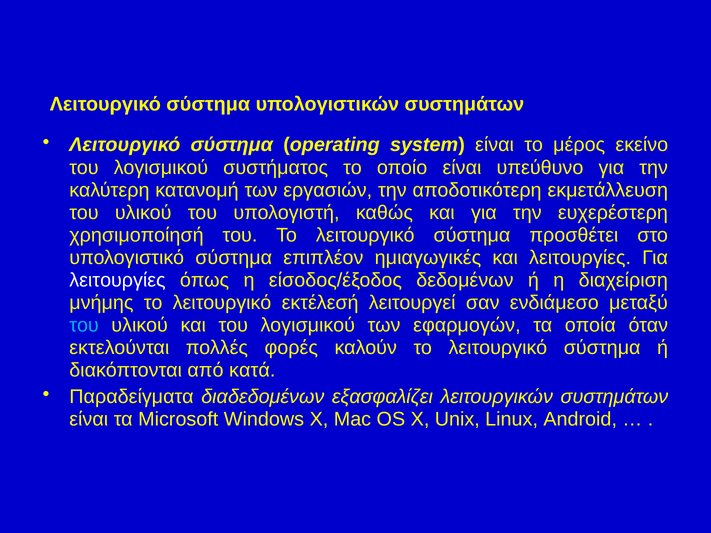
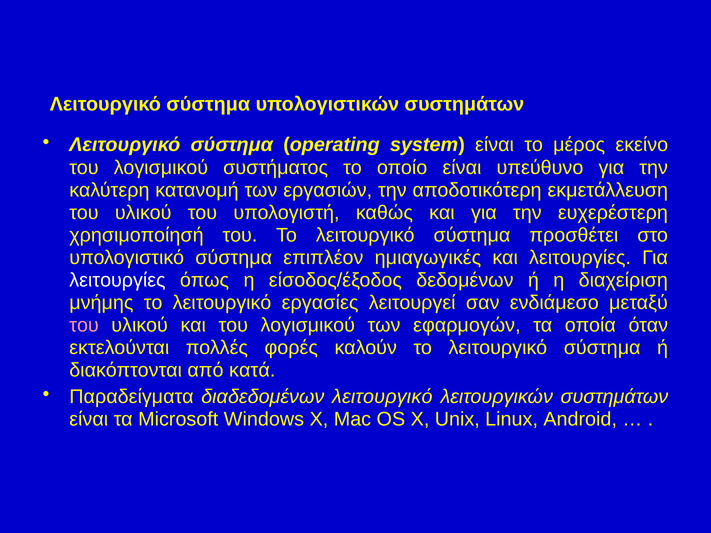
εκτέλεσή: εκτέλεσή -> εργασίες
του at (84, 325) colour: light blue -> pink
διαδεδομένων εξασφαλίζει: εξασφαλίζει -> λειτουργικό
